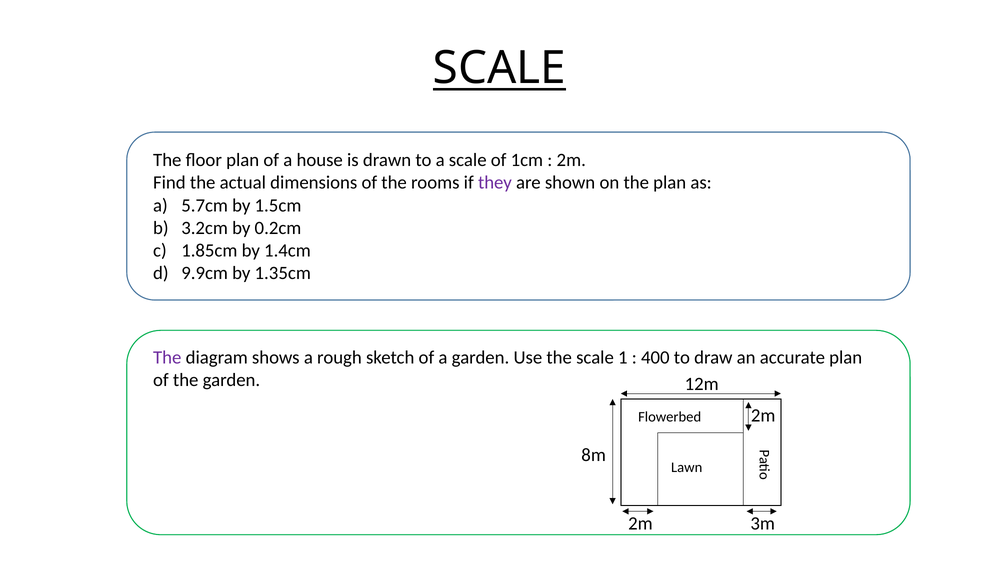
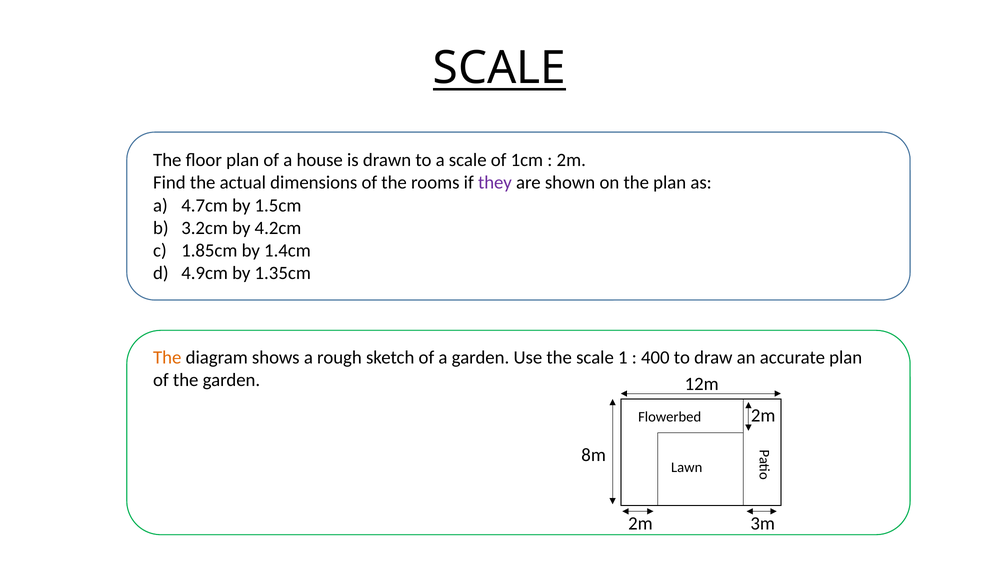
5.7cm: 5.7cm -> 4.7cm
0.2cm: 0.2cm -> 4.2cm
9.9cm: 9.9cm -> 4.9cm
The at (167, 357) colour: purple -> orange
